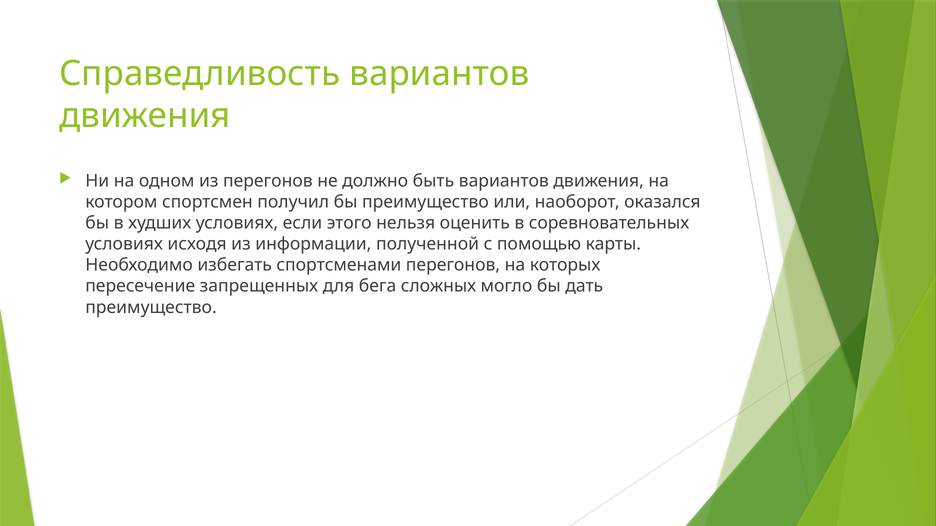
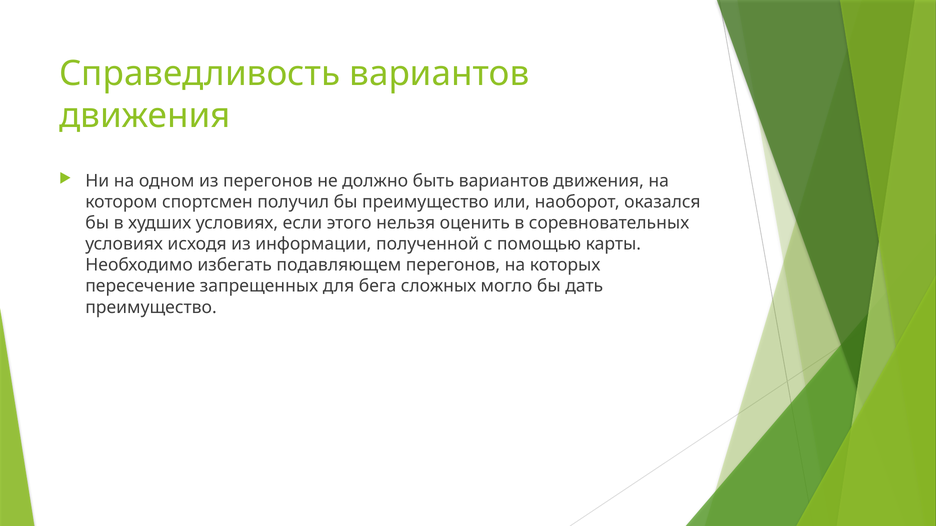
спортсменами: спортсменами -> подавляющем
